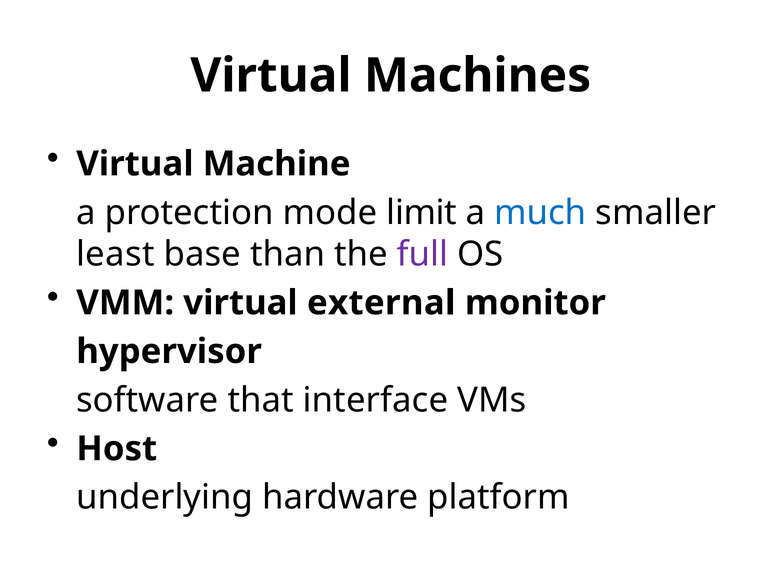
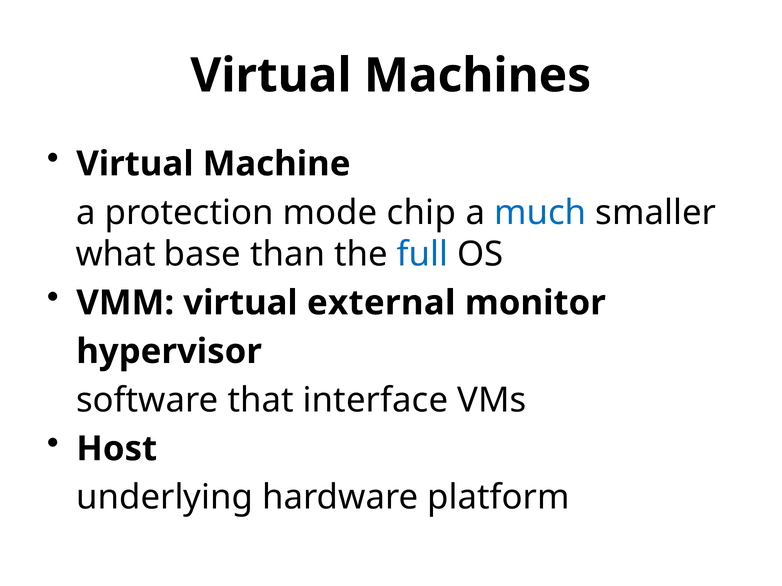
limit: limit -> chip
least: least -> what
full colour: purple -> blue
